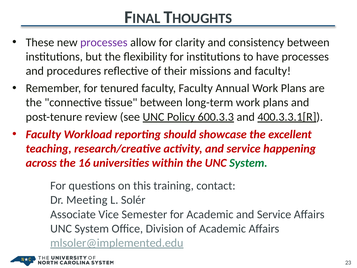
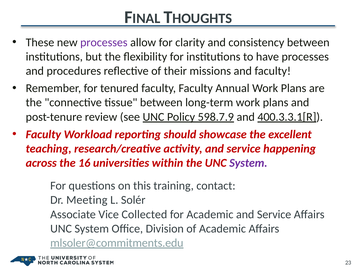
600.3.3: 600.3.3 -> 598.7.9
System at (248, 163) colour: green -> purple
Semester: Semester -> Collected
mlsoler@implemented.edu: mlsoler@implemented.edu -> mlsoler@commitments.edu
